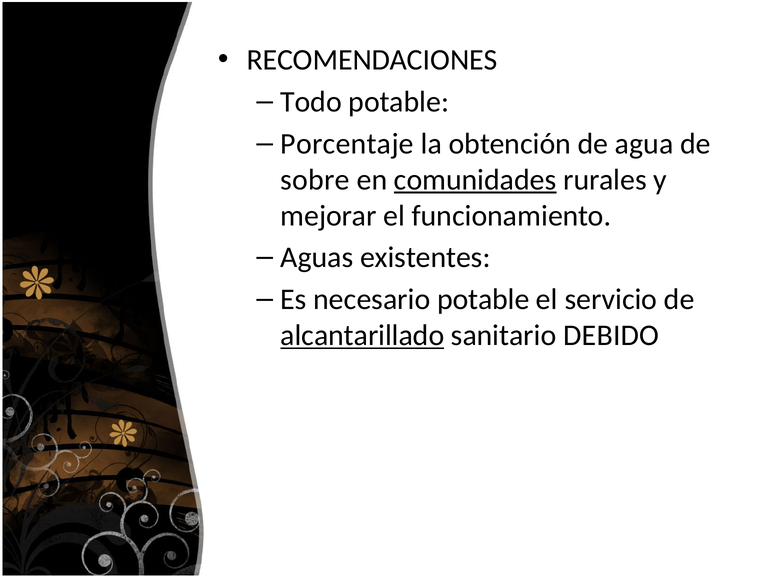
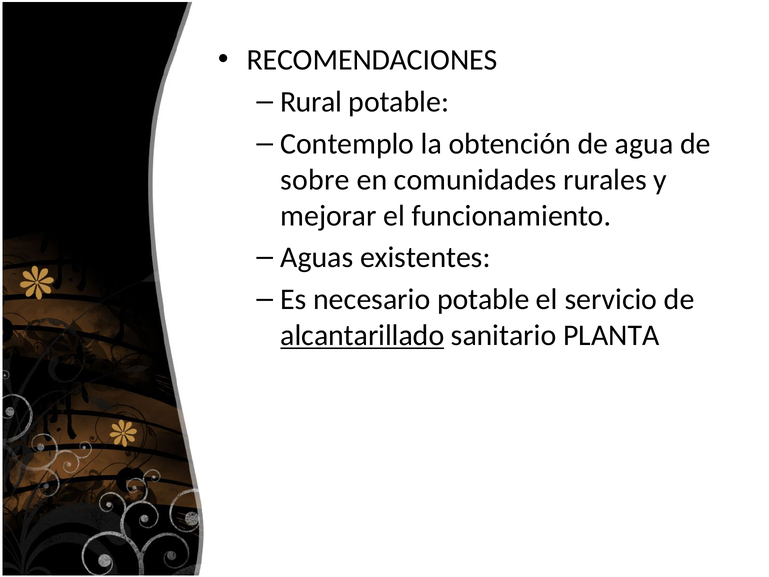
Todo: Todo -> Rural
Porcentaje: Porcentaje -> Contemplo
comunidades underline: present -> none
DEBIDO: DEBIDO -> PLANTA
